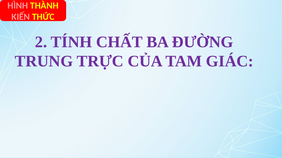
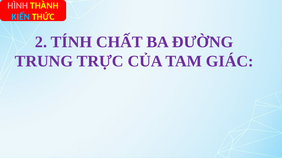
KIẾN colour: pink -> light blue
